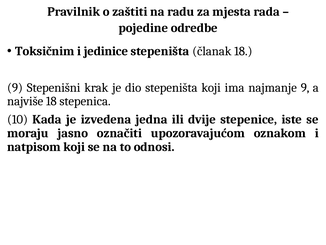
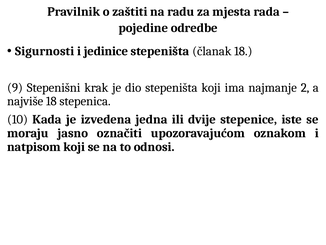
Toksičnim: Toksičnim -> Sigurnosti
najmanje 9: 9 -> 2
